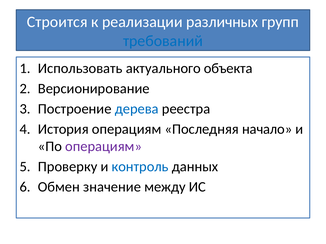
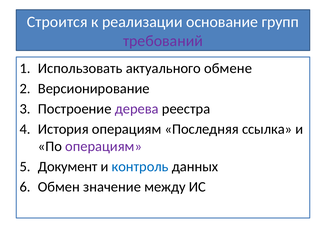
различных: различных -> основание
требований colour: blue -> purple
объекта: объекта -> обмене
дерева colour: blue -> purple
начало: начало -> ссылка
Проверку: Проверку -> Документ
